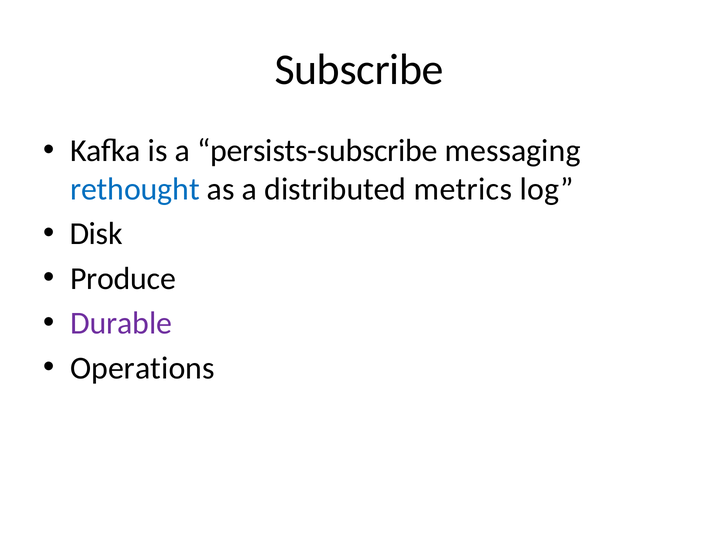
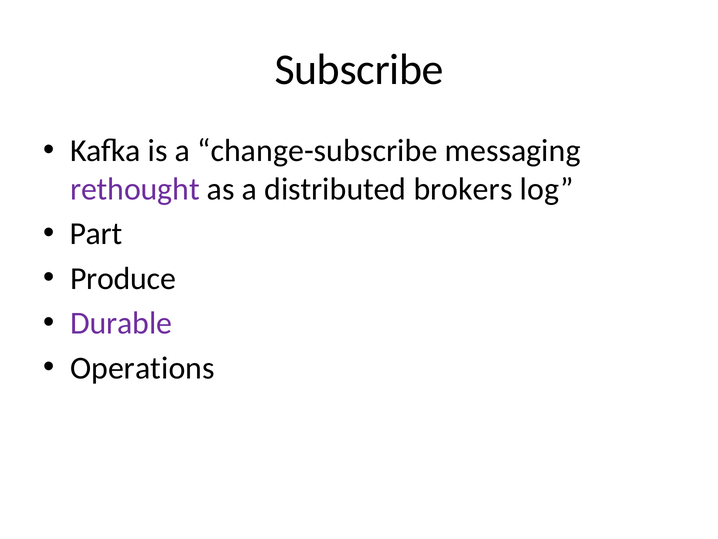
persists-subscribe: persists-subscribe -> change-subscribe
rethought colour: blue -> purple
metrics: metrics -> brokers
Disk: Disk -> Part
